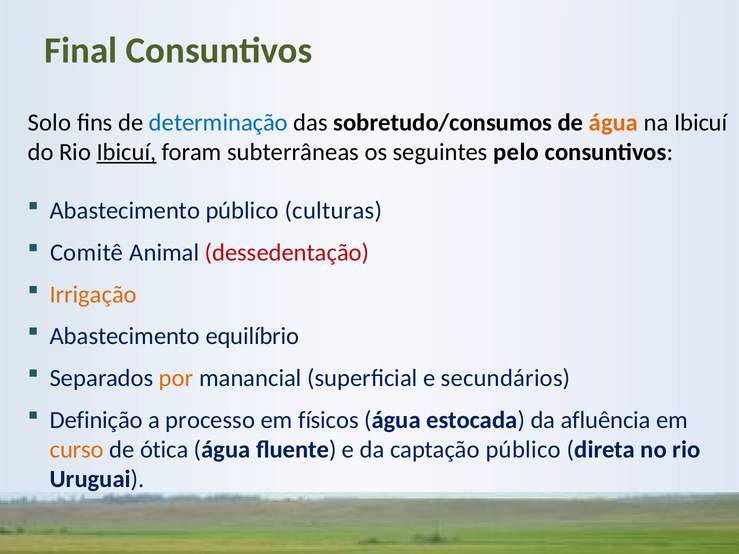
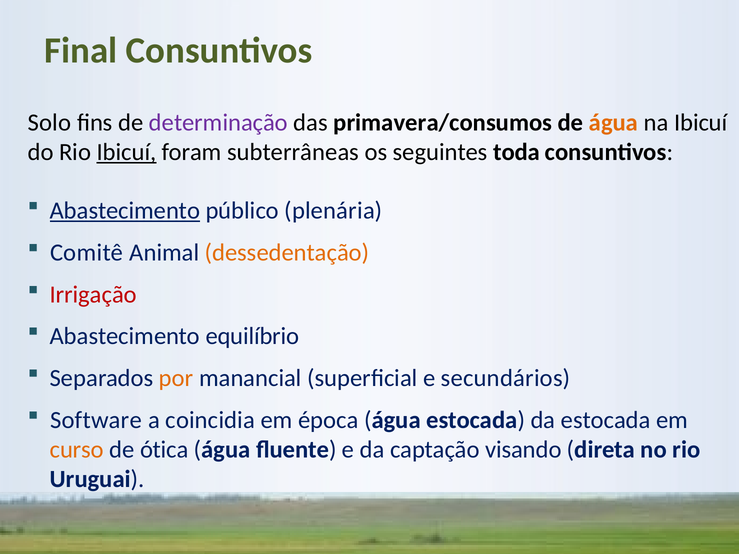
determinação colour: blue -> purple
sobretudo/consumos: sobretudo/consumos -> primavera/consumos
pelo: pelo -> toda
Abastecimento at (125, 211) underline: none -> present
culturas: culturas -> plenária
dessedentação colour: red -> orange
Irrigação colour: orange -> red
Definição: Definição -> Software
processo: processo -> coincidia
físicos: físicos -> época
da afluência: afluência -> estocada
captação público: público -> visando
